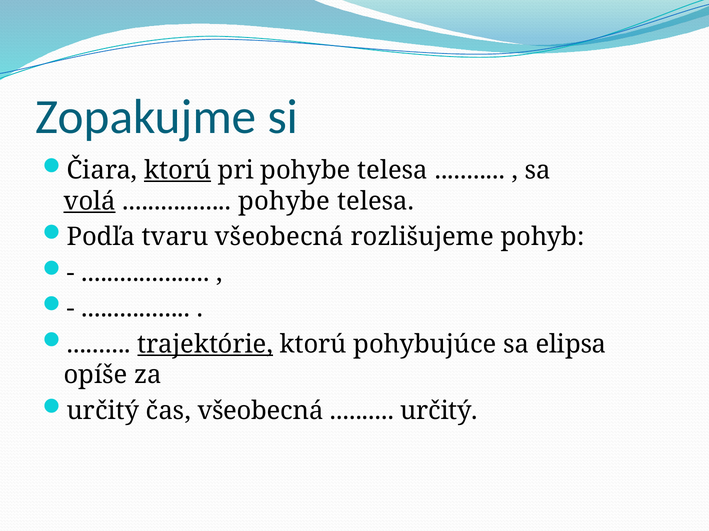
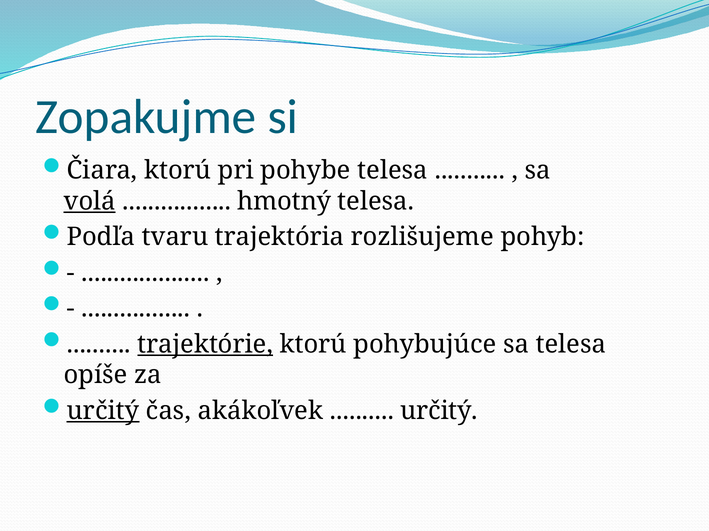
ktorú at (178, 171) underline: present -> none
pohybe at (284, 201): pohybe -> hmotný
tvaru všeobecná: všeobecná -> trajektória
sa elipsa: elipsa -> telesa
určitý at (103, 411) underline: none -> present
čas všeobecná: všeobecná -> akákoľvek
